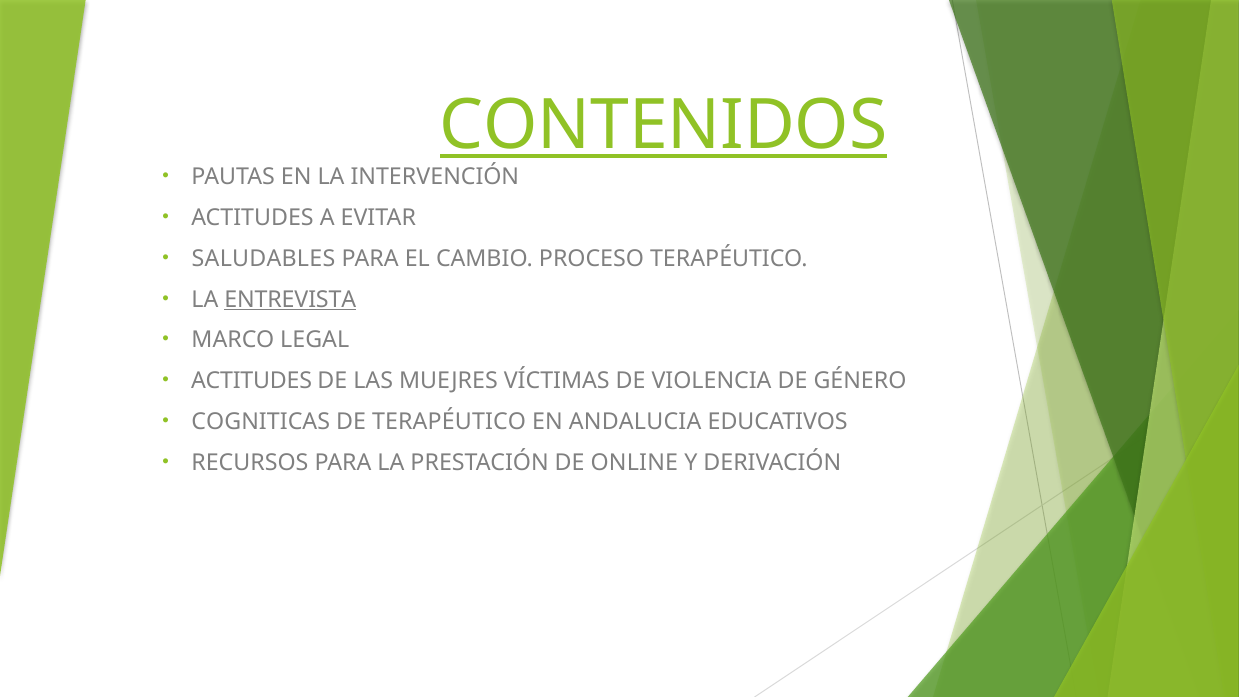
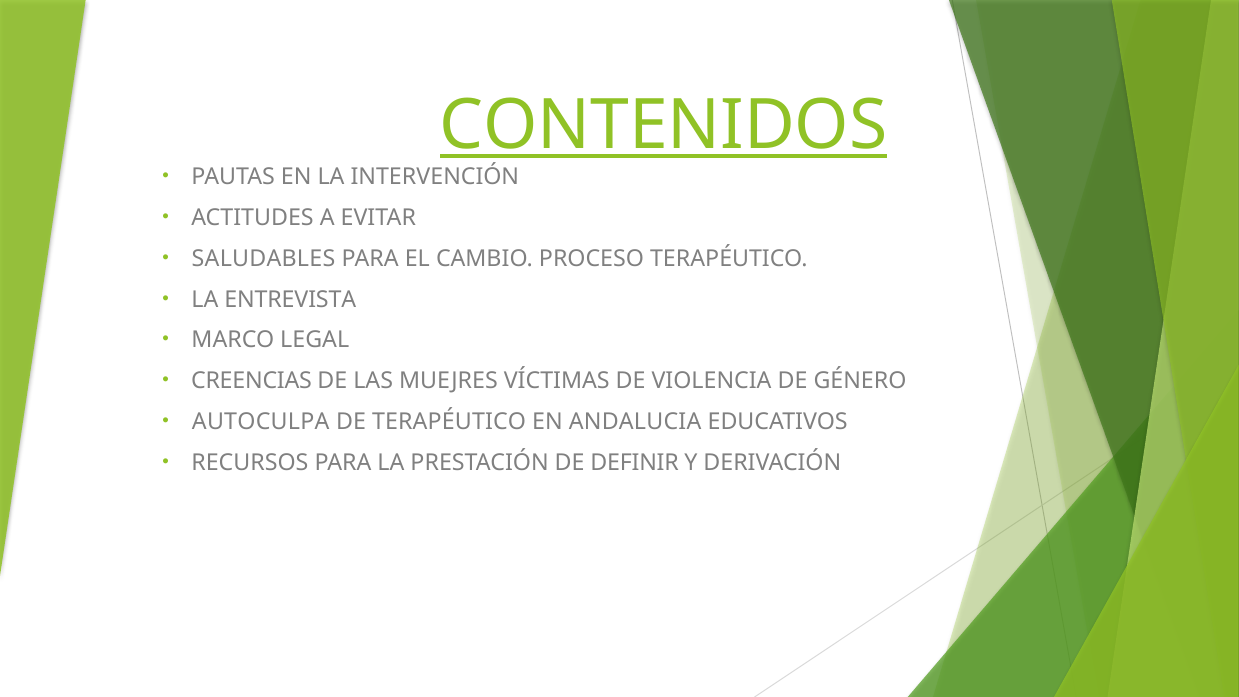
ENTREVISTA underline: present -> none
ACTITUDES at (252, 381): ACTITUDES -> CREENCIAS
COGNITICAS: COGNITICAS -> AUTOCULPA
ONLINE: ONLINE -> DEFINIR
